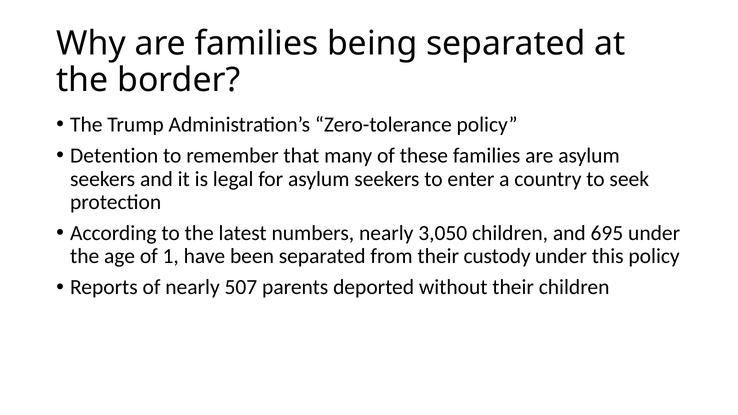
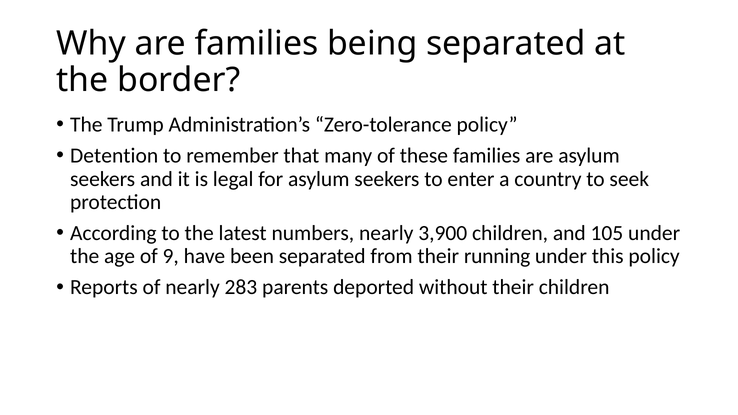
3,050: 3,050 -> 3,900
695: 695 -> 105
1: 1 -> 9
custody: custody -> running
507: 507 -> 283
